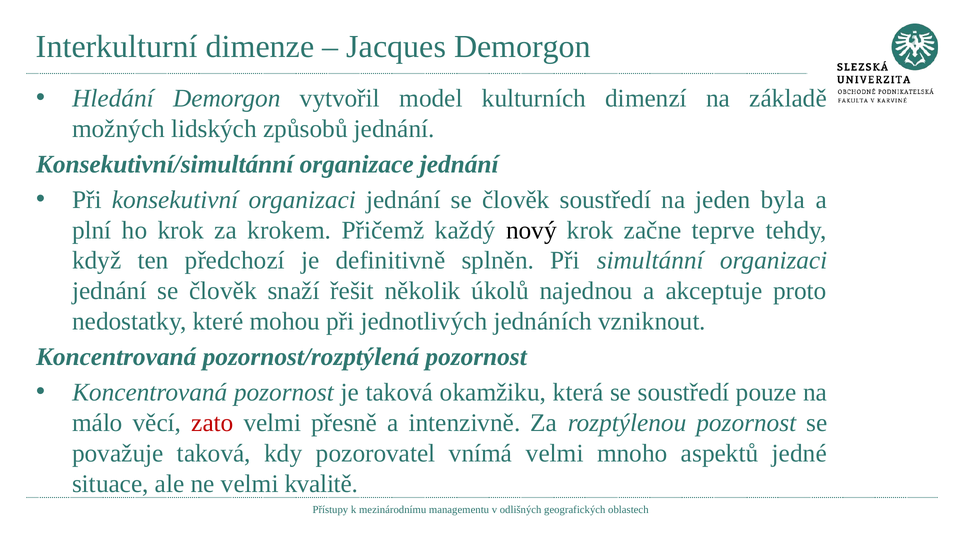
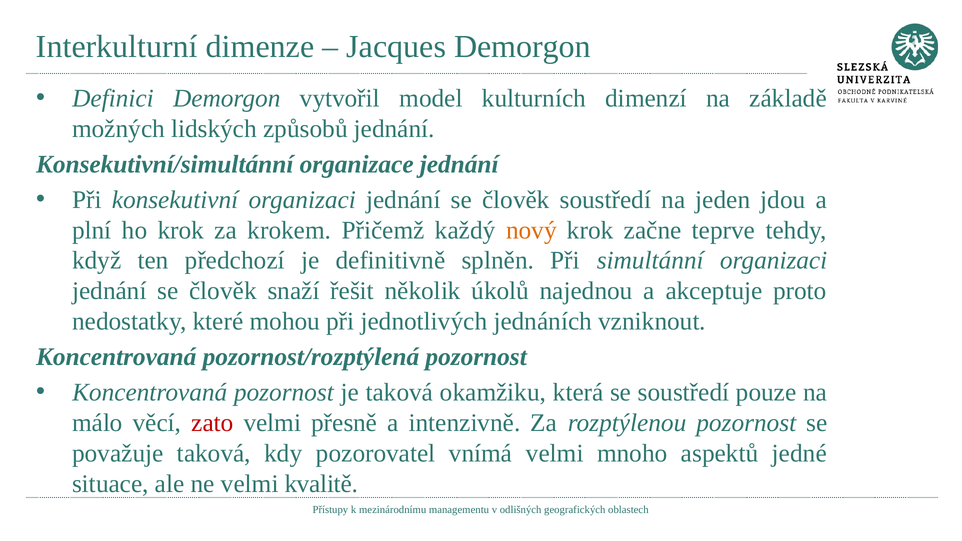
Hledání: Hledání -> Definici
byla: byla -> jdou
nový colour: black -> orange
